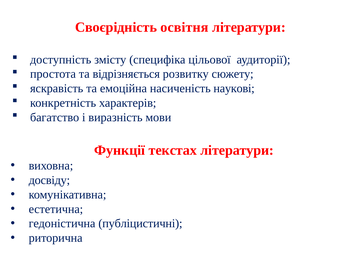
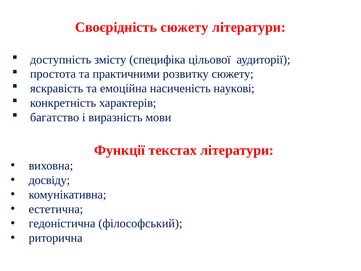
Своєрідність освітня: освітня -> сюжету
відрізняється: відрізняється -> практичними
публіцистичні: публіцистичні -> філософський
